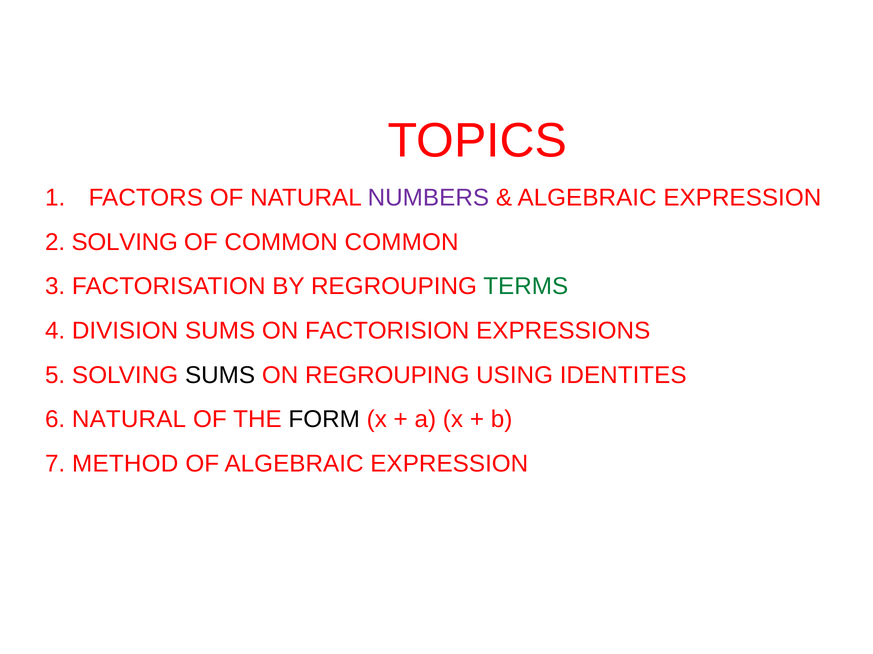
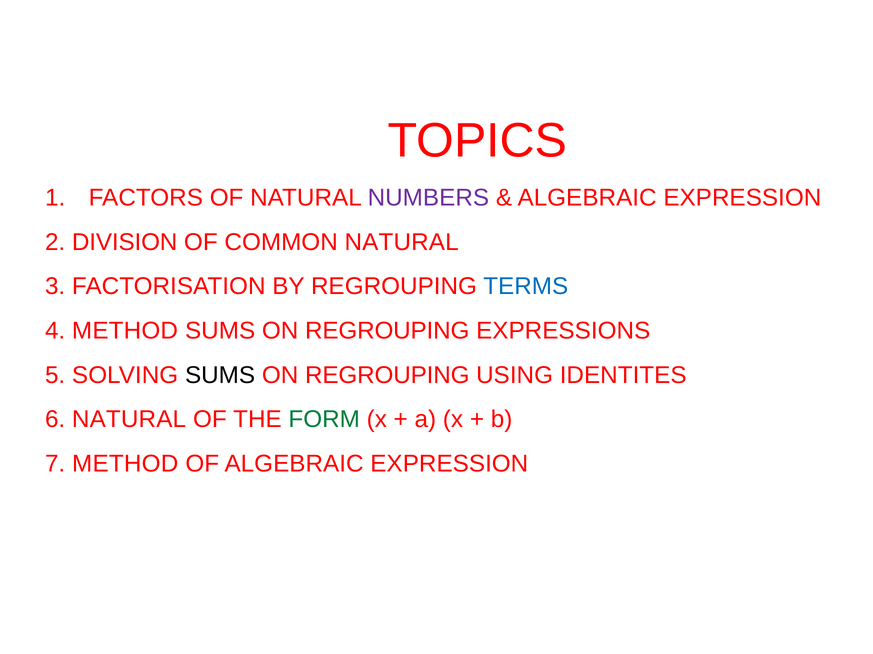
2 SOLVING: SOLVING -> DIVISION
COMMON COMMON: COMMON -> NATURAL
TERMS colour: green -> blue
4 DIVISION: DIVISION -> METHOD
FACTORISION at (387, 331): FACTORISION -> REGROUPING
FORM colour: black -> green
